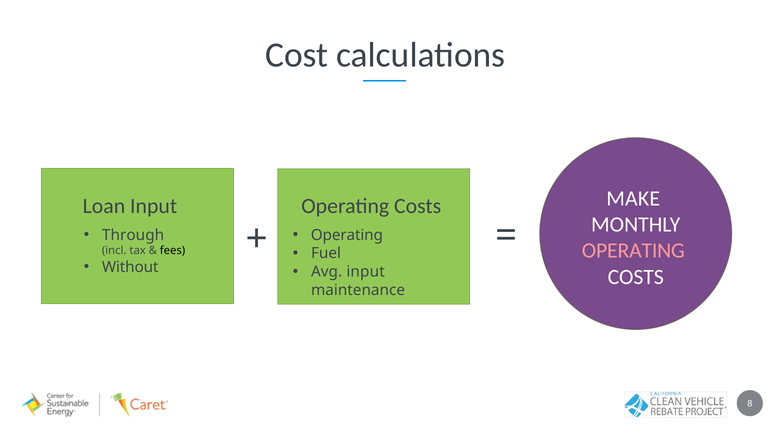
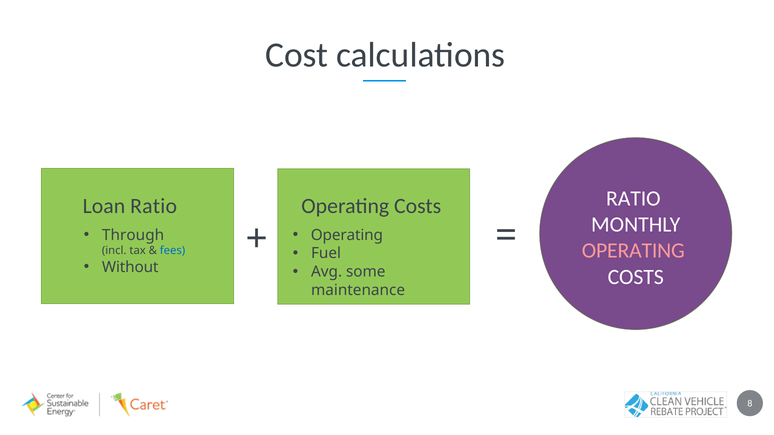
MAKE at (633, 199): MAKE -> RATIO
Loan Input: Input -> Ratio
fees colour: black -> blue
Avg input: input -> some
